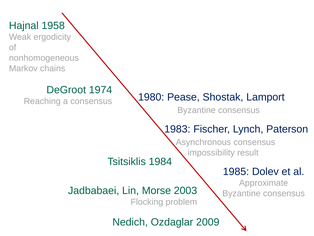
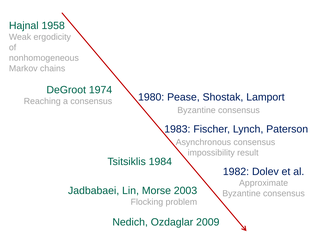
1985: 1985 -> 1982
